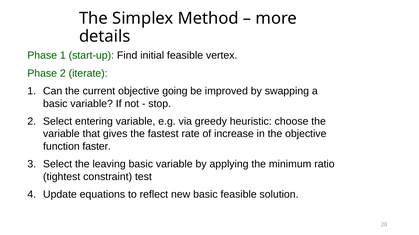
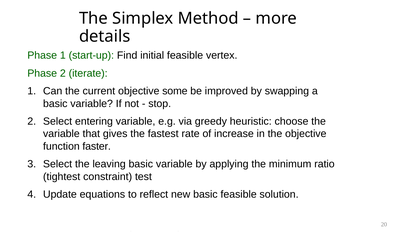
going: going -> some
